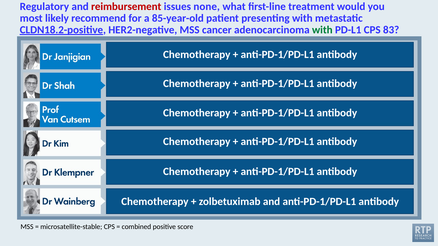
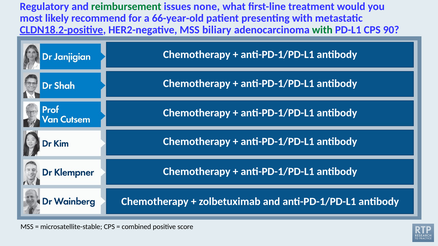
reimbursement colour: red -> green
85-year-old: 85-year-old -> 66-year-old
cancer: cancer -> biliary
83: 83 -> 90
